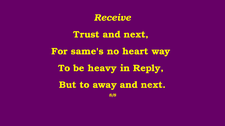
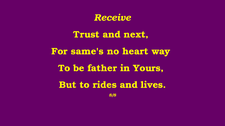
heavy: heavy -> father
Reply: Reply -> Yours
away: away -> rides
next at (153, 85): next -> lives
